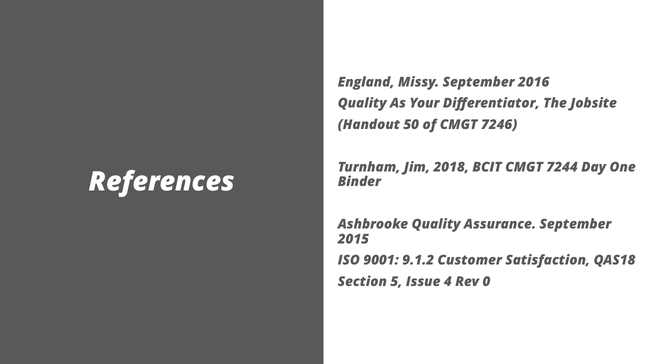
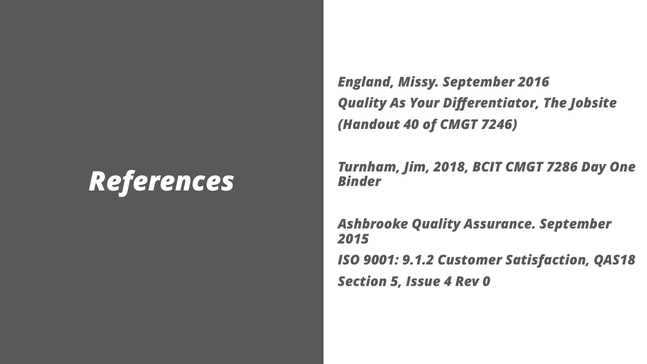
50: 50 -> 40
7244: 7244 -> 7286
